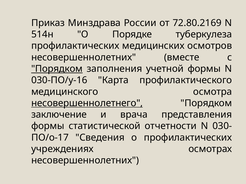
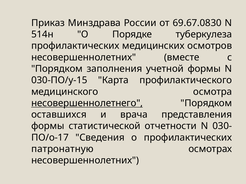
72.80.2169: 72.80.2169 -> 69.67.0830
Порядком at (57, 69) underline: present -> none
030-ПО/у-16: 030-ПО/у-16 -> 030-ПО/у-15
заключение: заключение -> оставшихся
учреждениях: учреждениях -> патронатную
